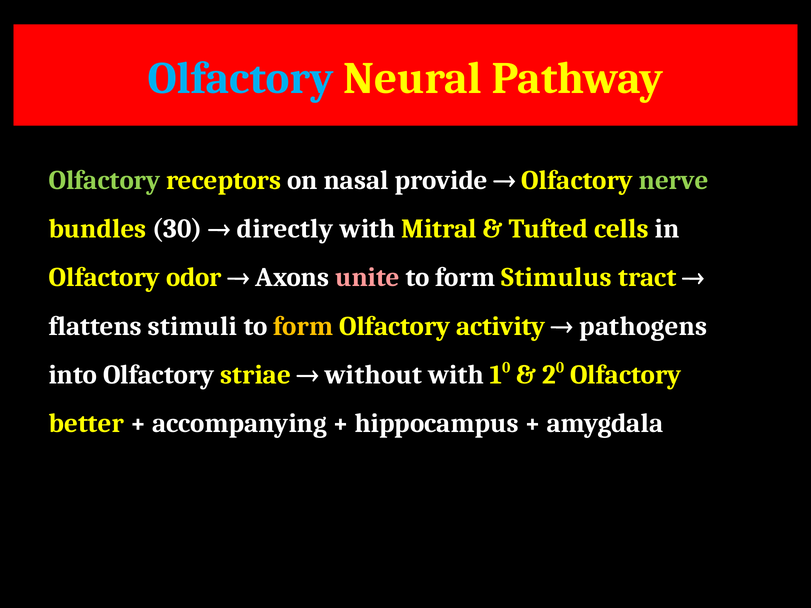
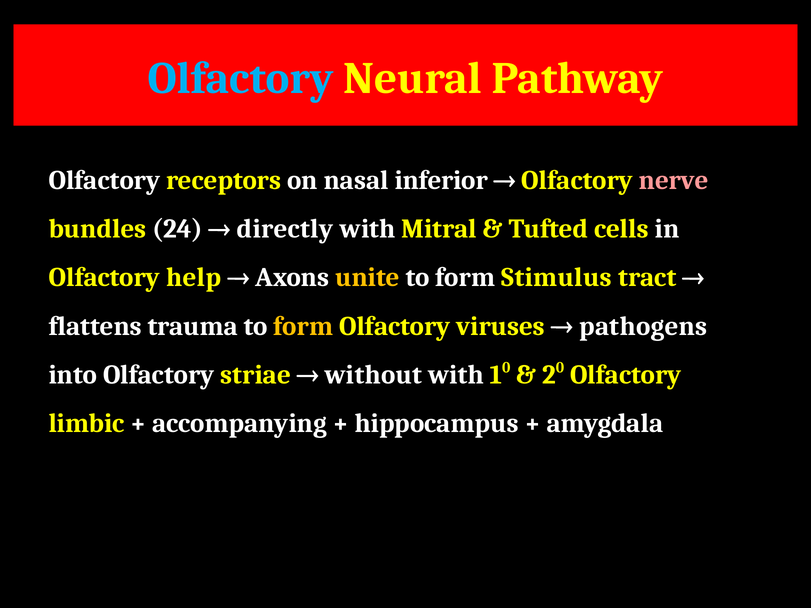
Olfactory at (104, 180) colour: light green -> white
provide: provide -> inferior
nerve colour: light green -> pink
30: 30 -> 24
odor: odor -> help
unite colour: pink -> yellow
stimuli: stimuli -> trauma
activity: activity -> viruses
better: better -> limbic
